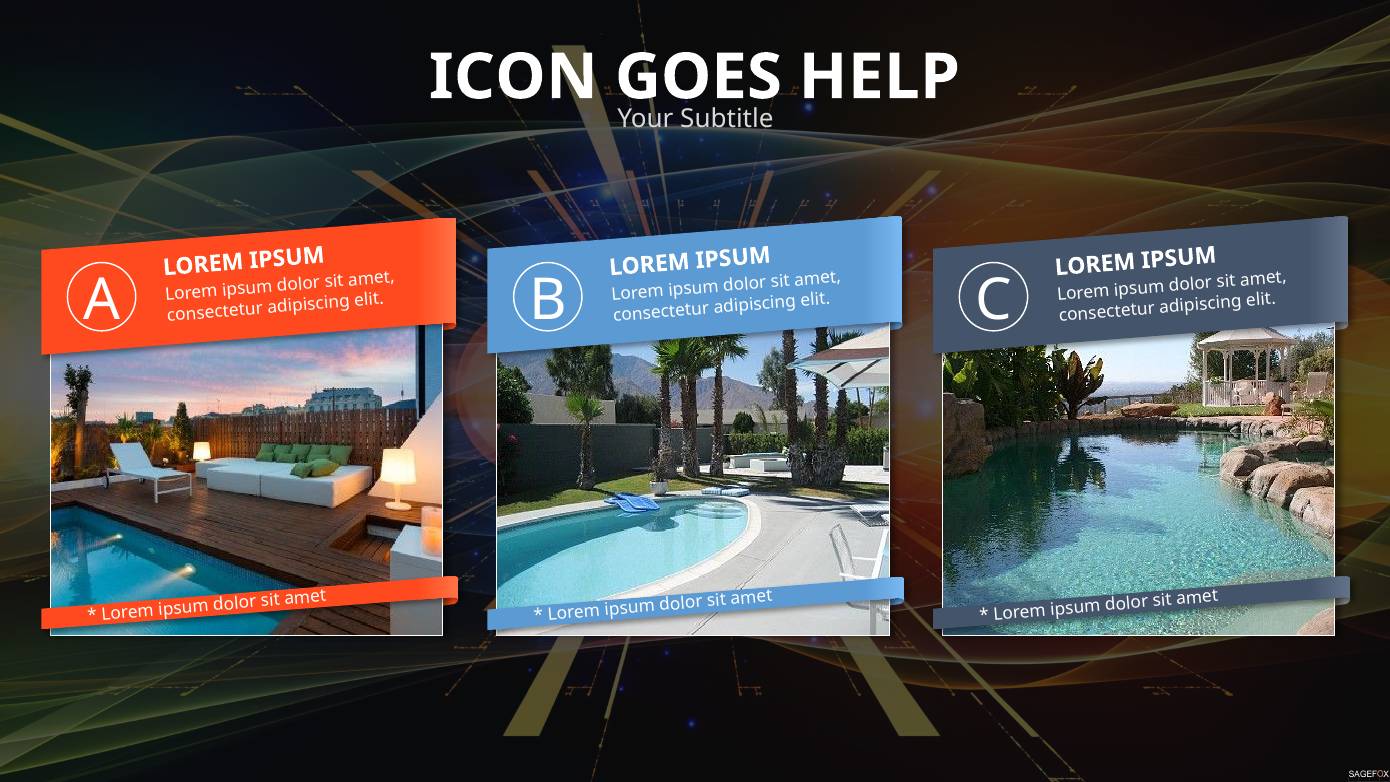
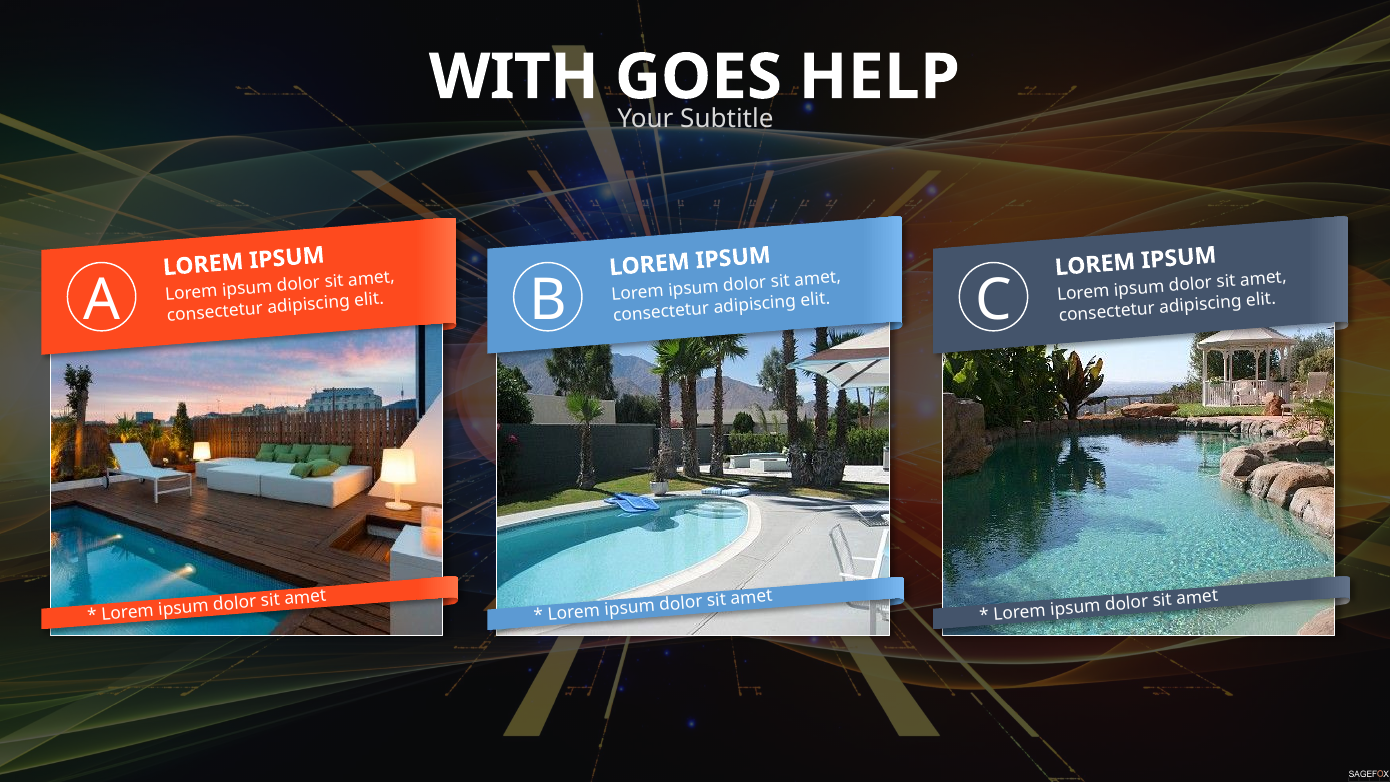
ICON: ICON -> WITH
